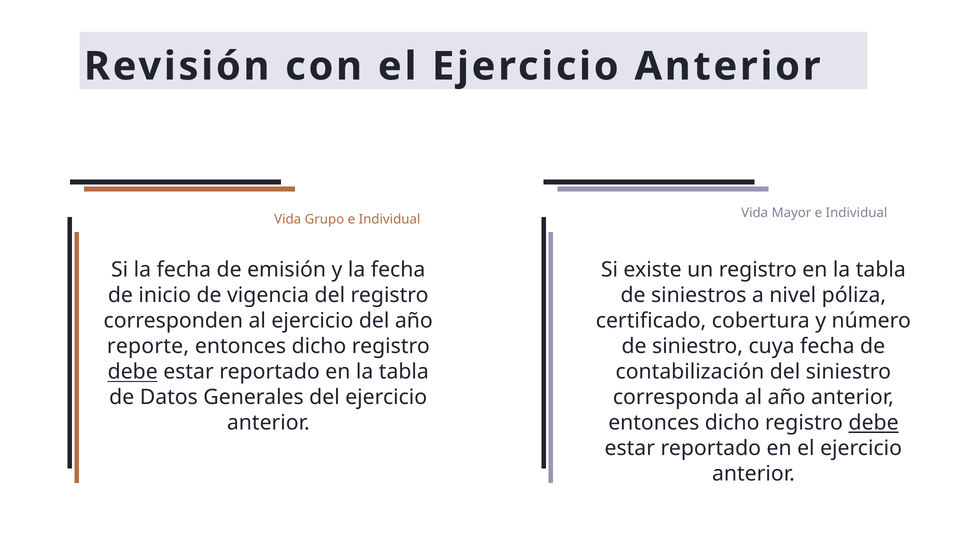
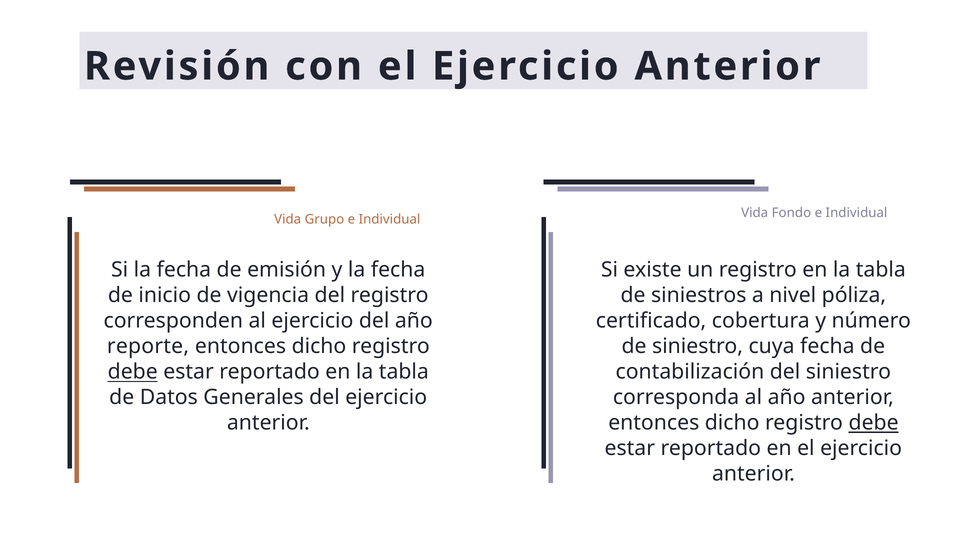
Mayor: Mayor -> Fondo
